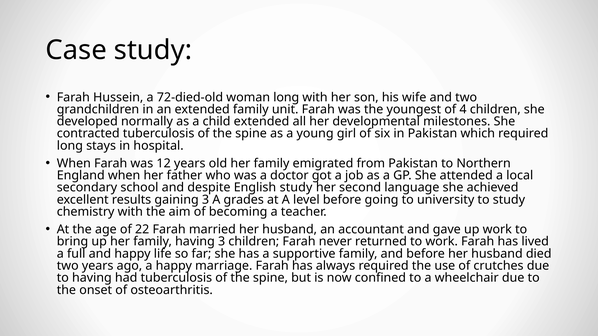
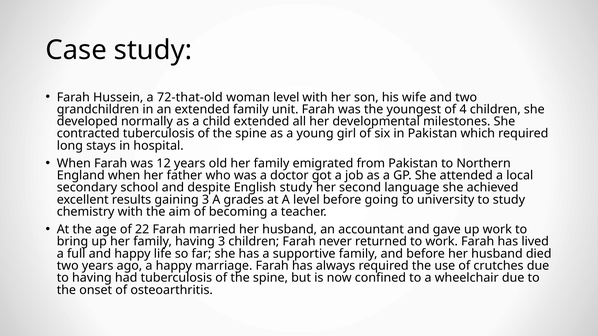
72-died-old: 72-died-old -> 72-that-old
woman long: long -> level
